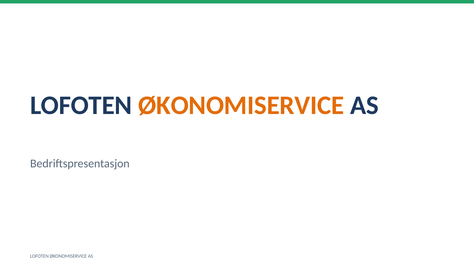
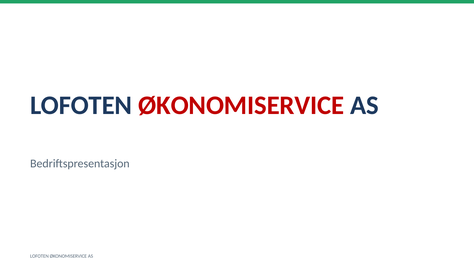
ØKONOMISERVICE at (241, 105) colour: orange -> red
